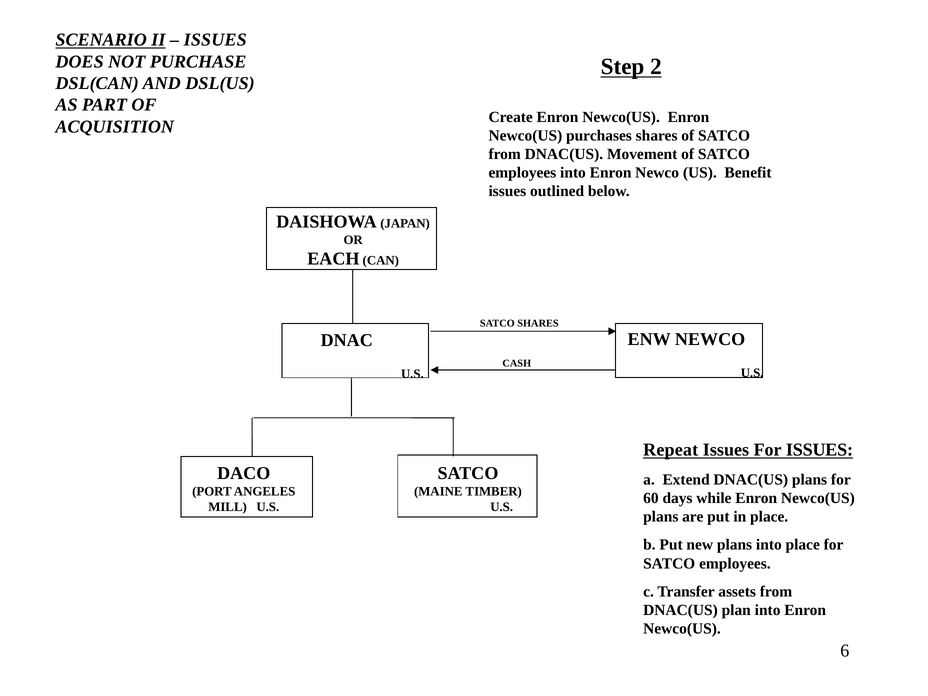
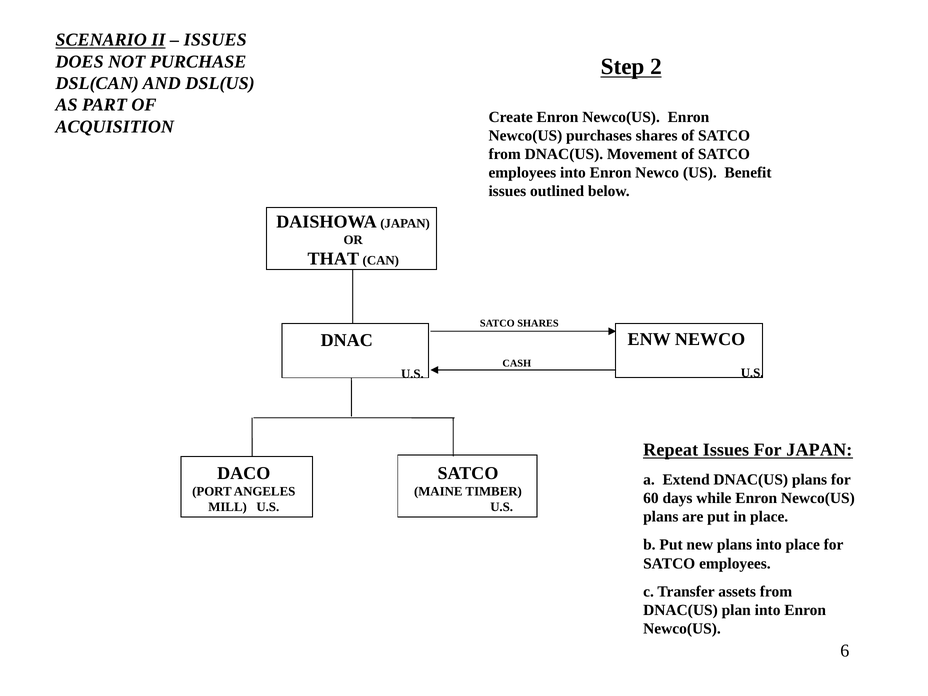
EACH: EACH -> THAT
For ISSUES: ISSUES -> JAPAN
